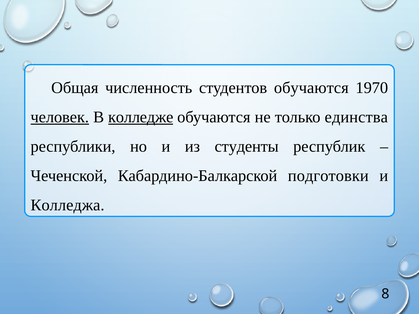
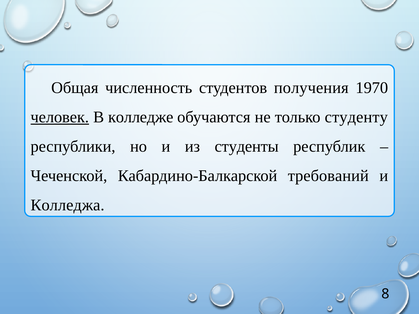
студентов обучаются: обучаются -> получения
колледже underline: present -> none
единства: единства -> студенту
подготовки: подготовки -> требований
